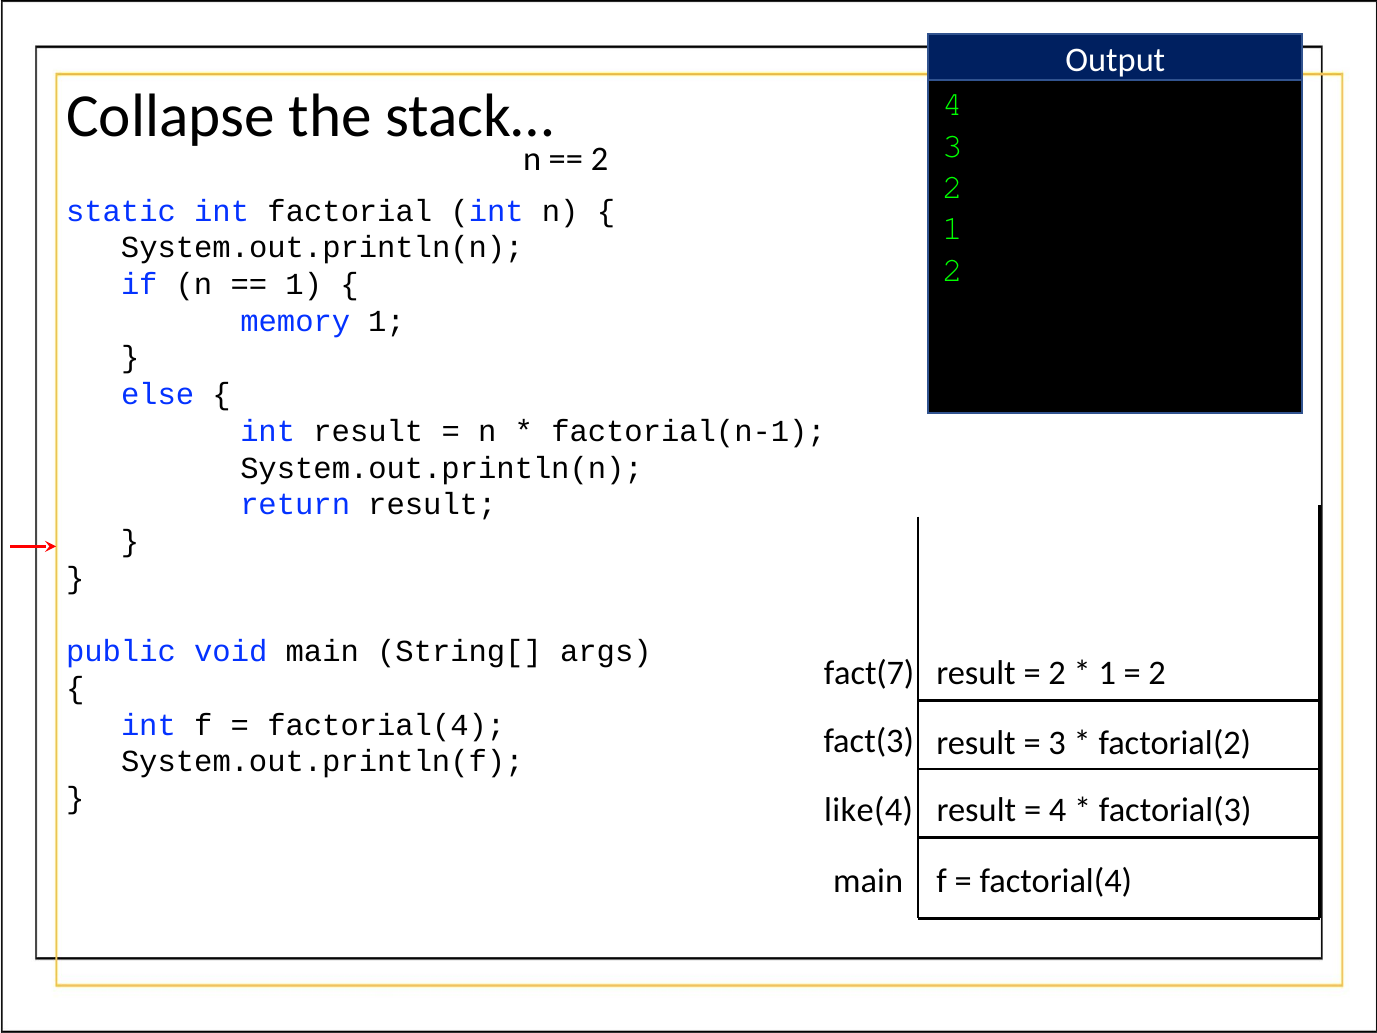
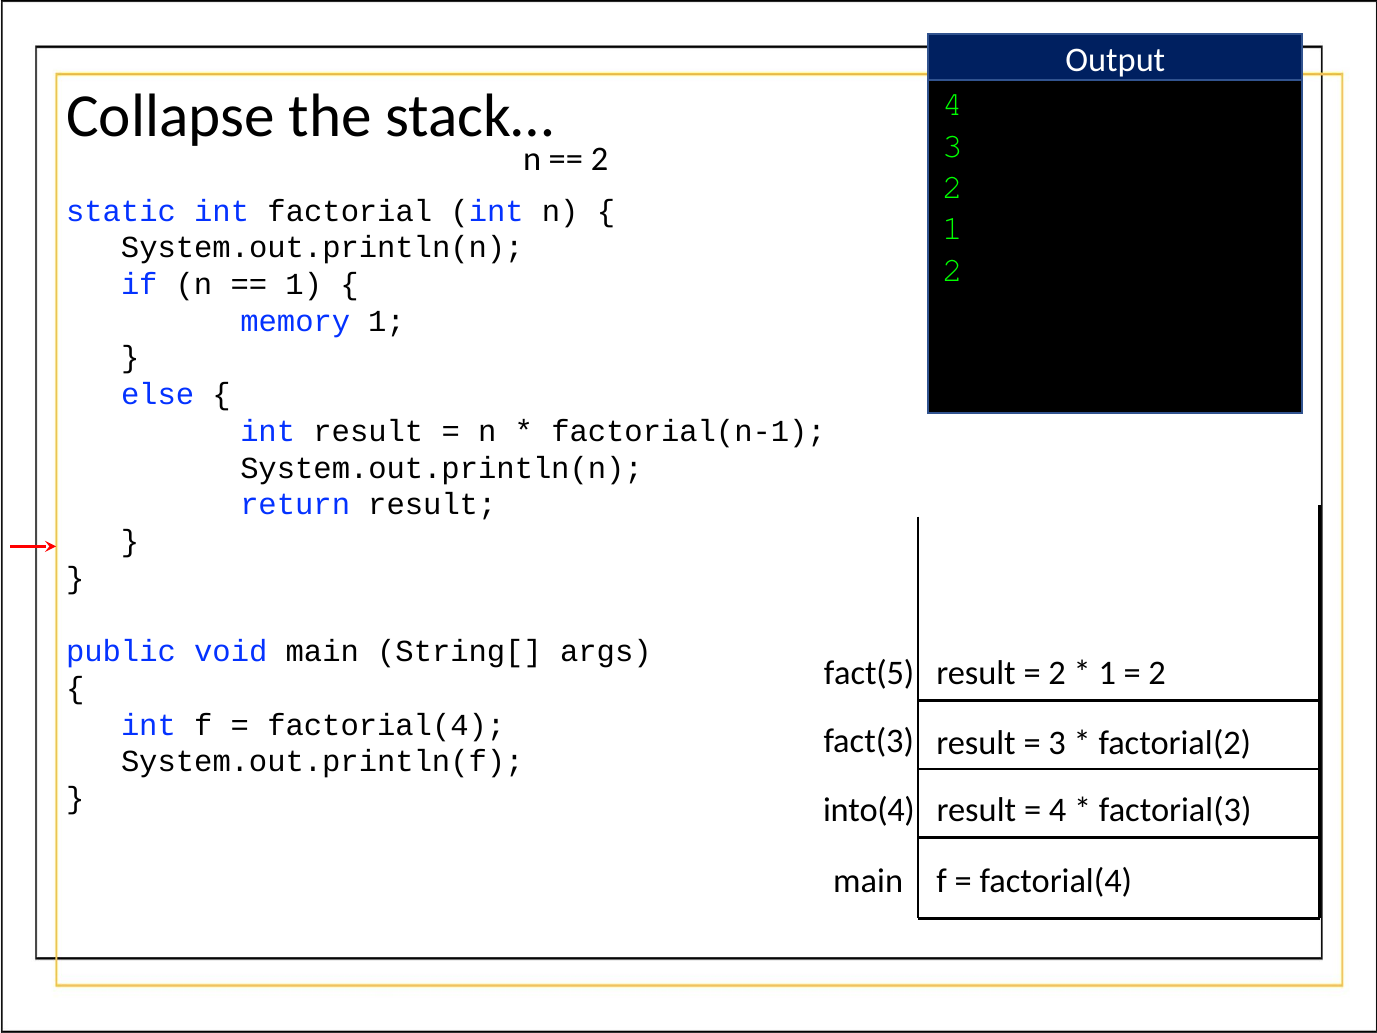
fact(7: fact(7 -> fact(5
like(4: like(4 -> into(4
